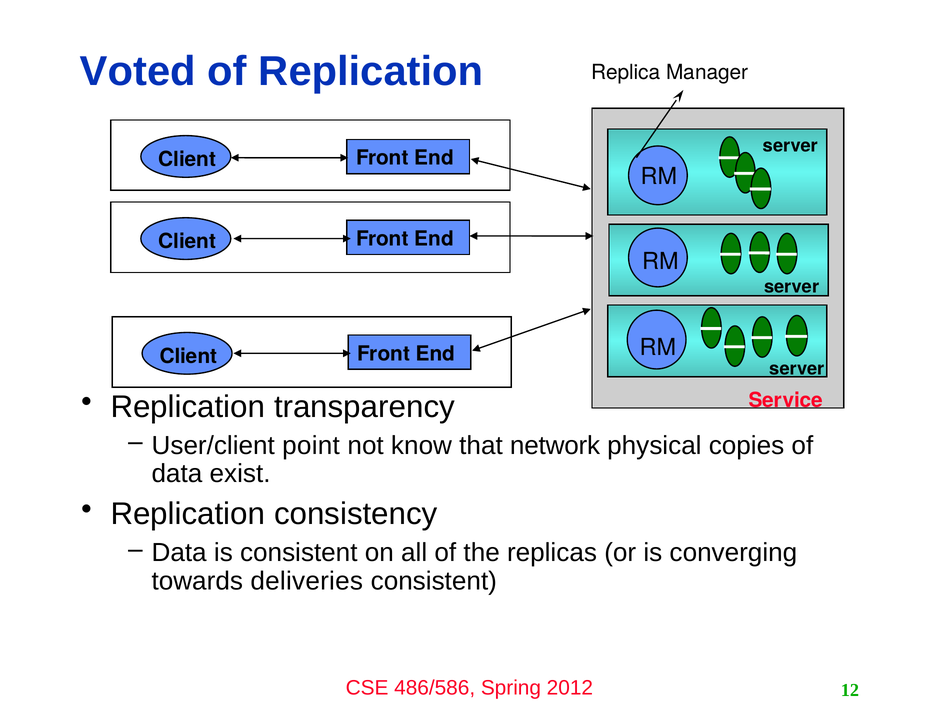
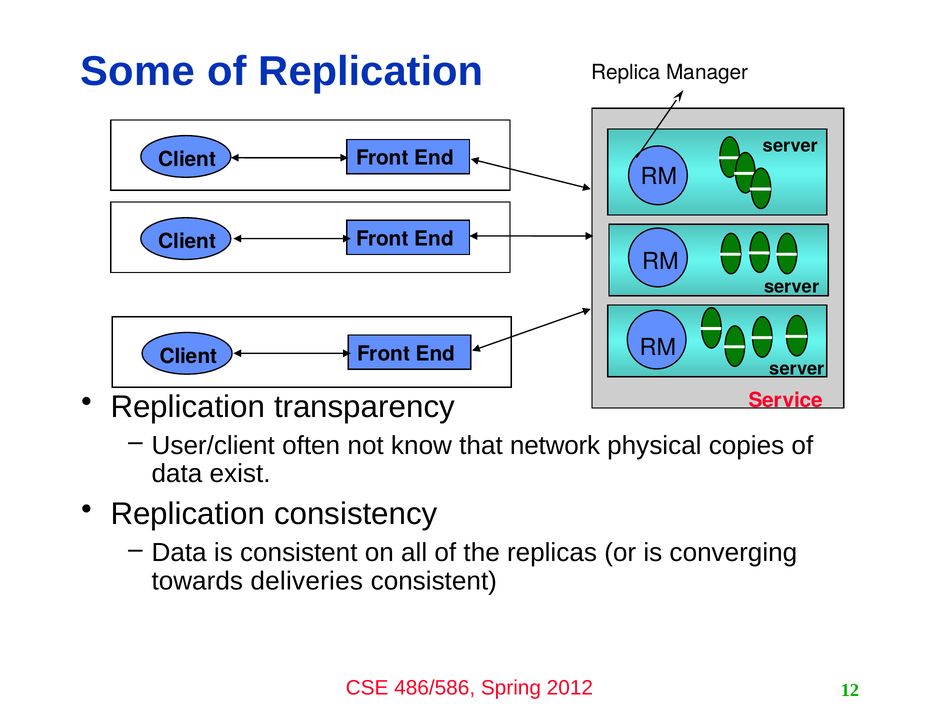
Voted: Voted -> Some
point: point -> often
